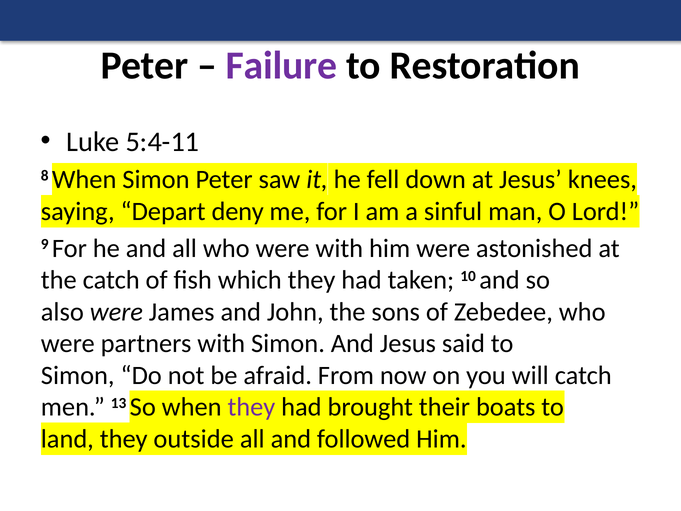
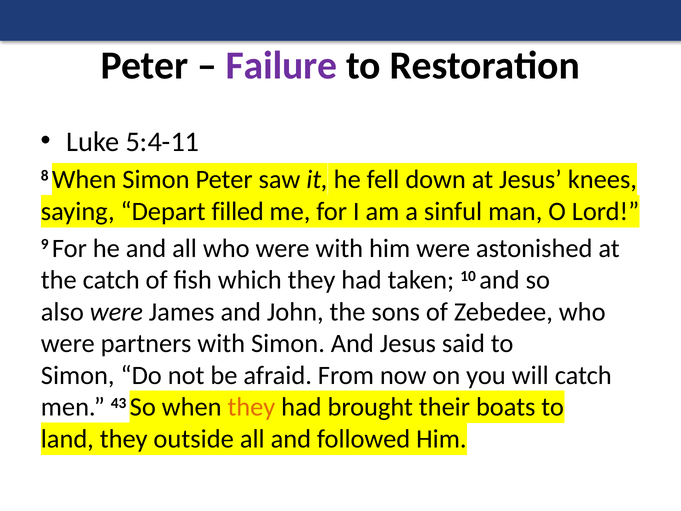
deny: deny -> filled
13: 13 -> 43
they at (251, 407) colour: purple -> orange
